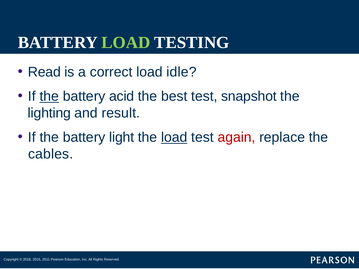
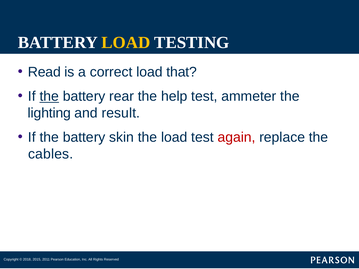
LOAD at (126, 43) colour: light green -> yellow
idle: idle -> that
acid: acid -> rear
best: best -> help
snapshot: snapshot -> ammeter
light: light -> skin
load at (174, 137) underline: present -> none
